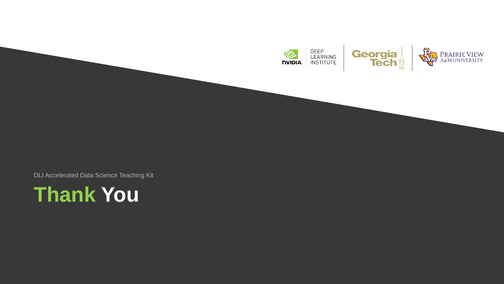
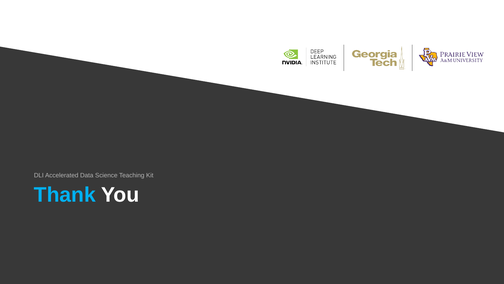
Thank colour: light green -> light blue
